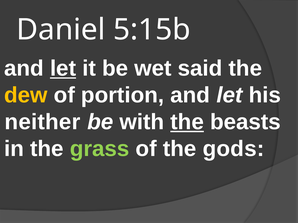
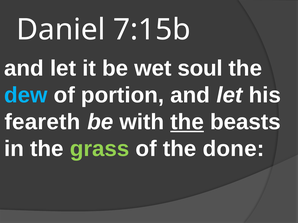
5:15b: 5:15b -> 7:15b
let at (63, 69) underline: present -> none
said: said -> soul
dew colour: yellow -> light blue
neither: neither -> feareth
gods: gods -> done
